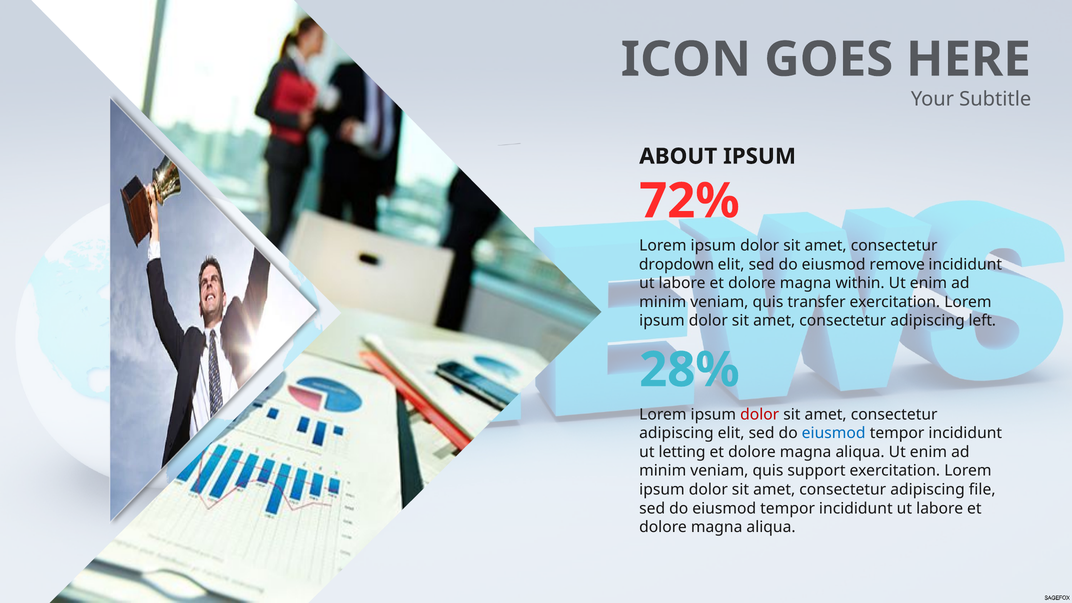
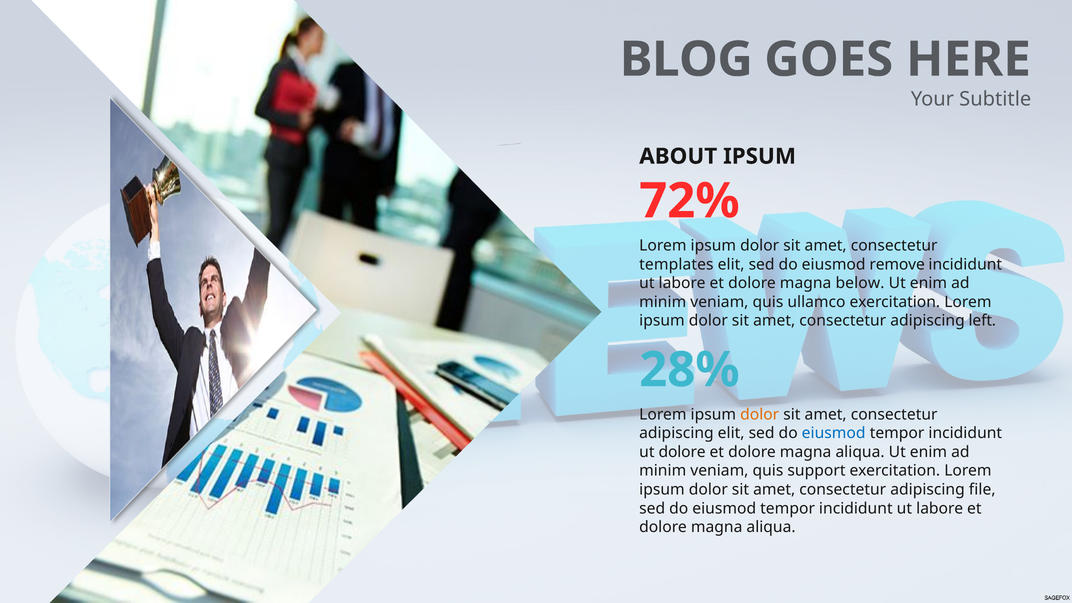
ICON: ICON -> BLOG
dropdown: dropdown -> templates
within: within -> below
transfer: transfer -> ullamco
dolor at (760, 414) colour: red -> orange
ut letting: letting -> dolore
